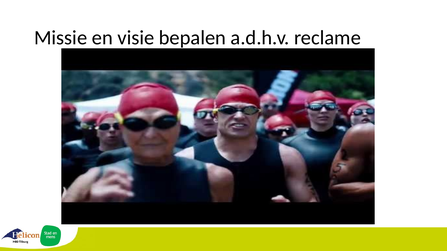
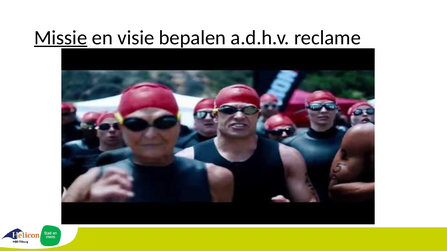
Missie underline: none -> present
